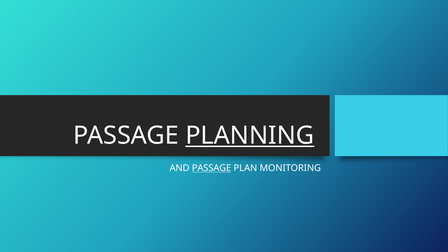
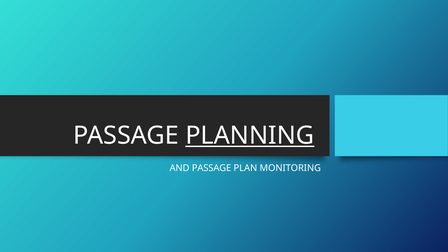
PASSAGE at (212, 168) underline: present -> none
